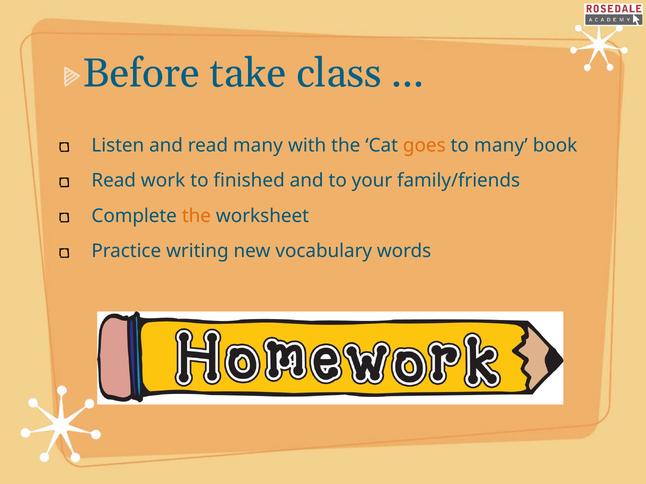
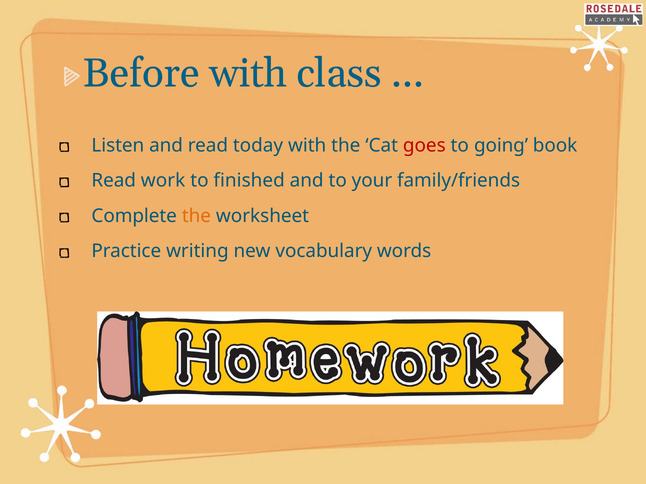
Before take: take -> with
read many: many -> today
goes colour: orange -> red
to many: many -> going
